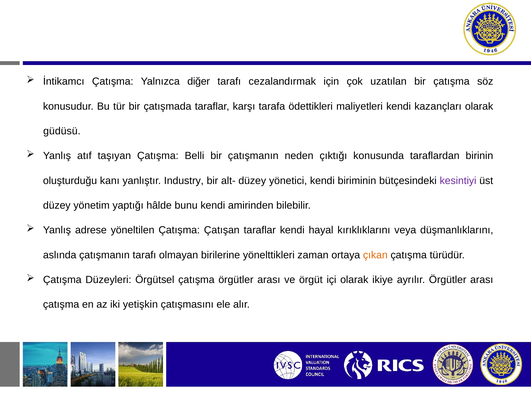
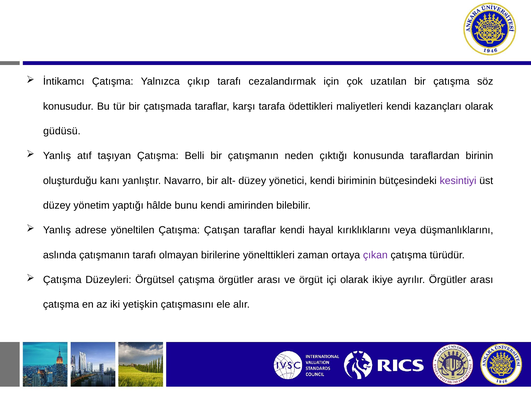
diğer: diğer -> çıkıp
Industry: Industry -> Navarro
çıkan colour: orange -> purple
